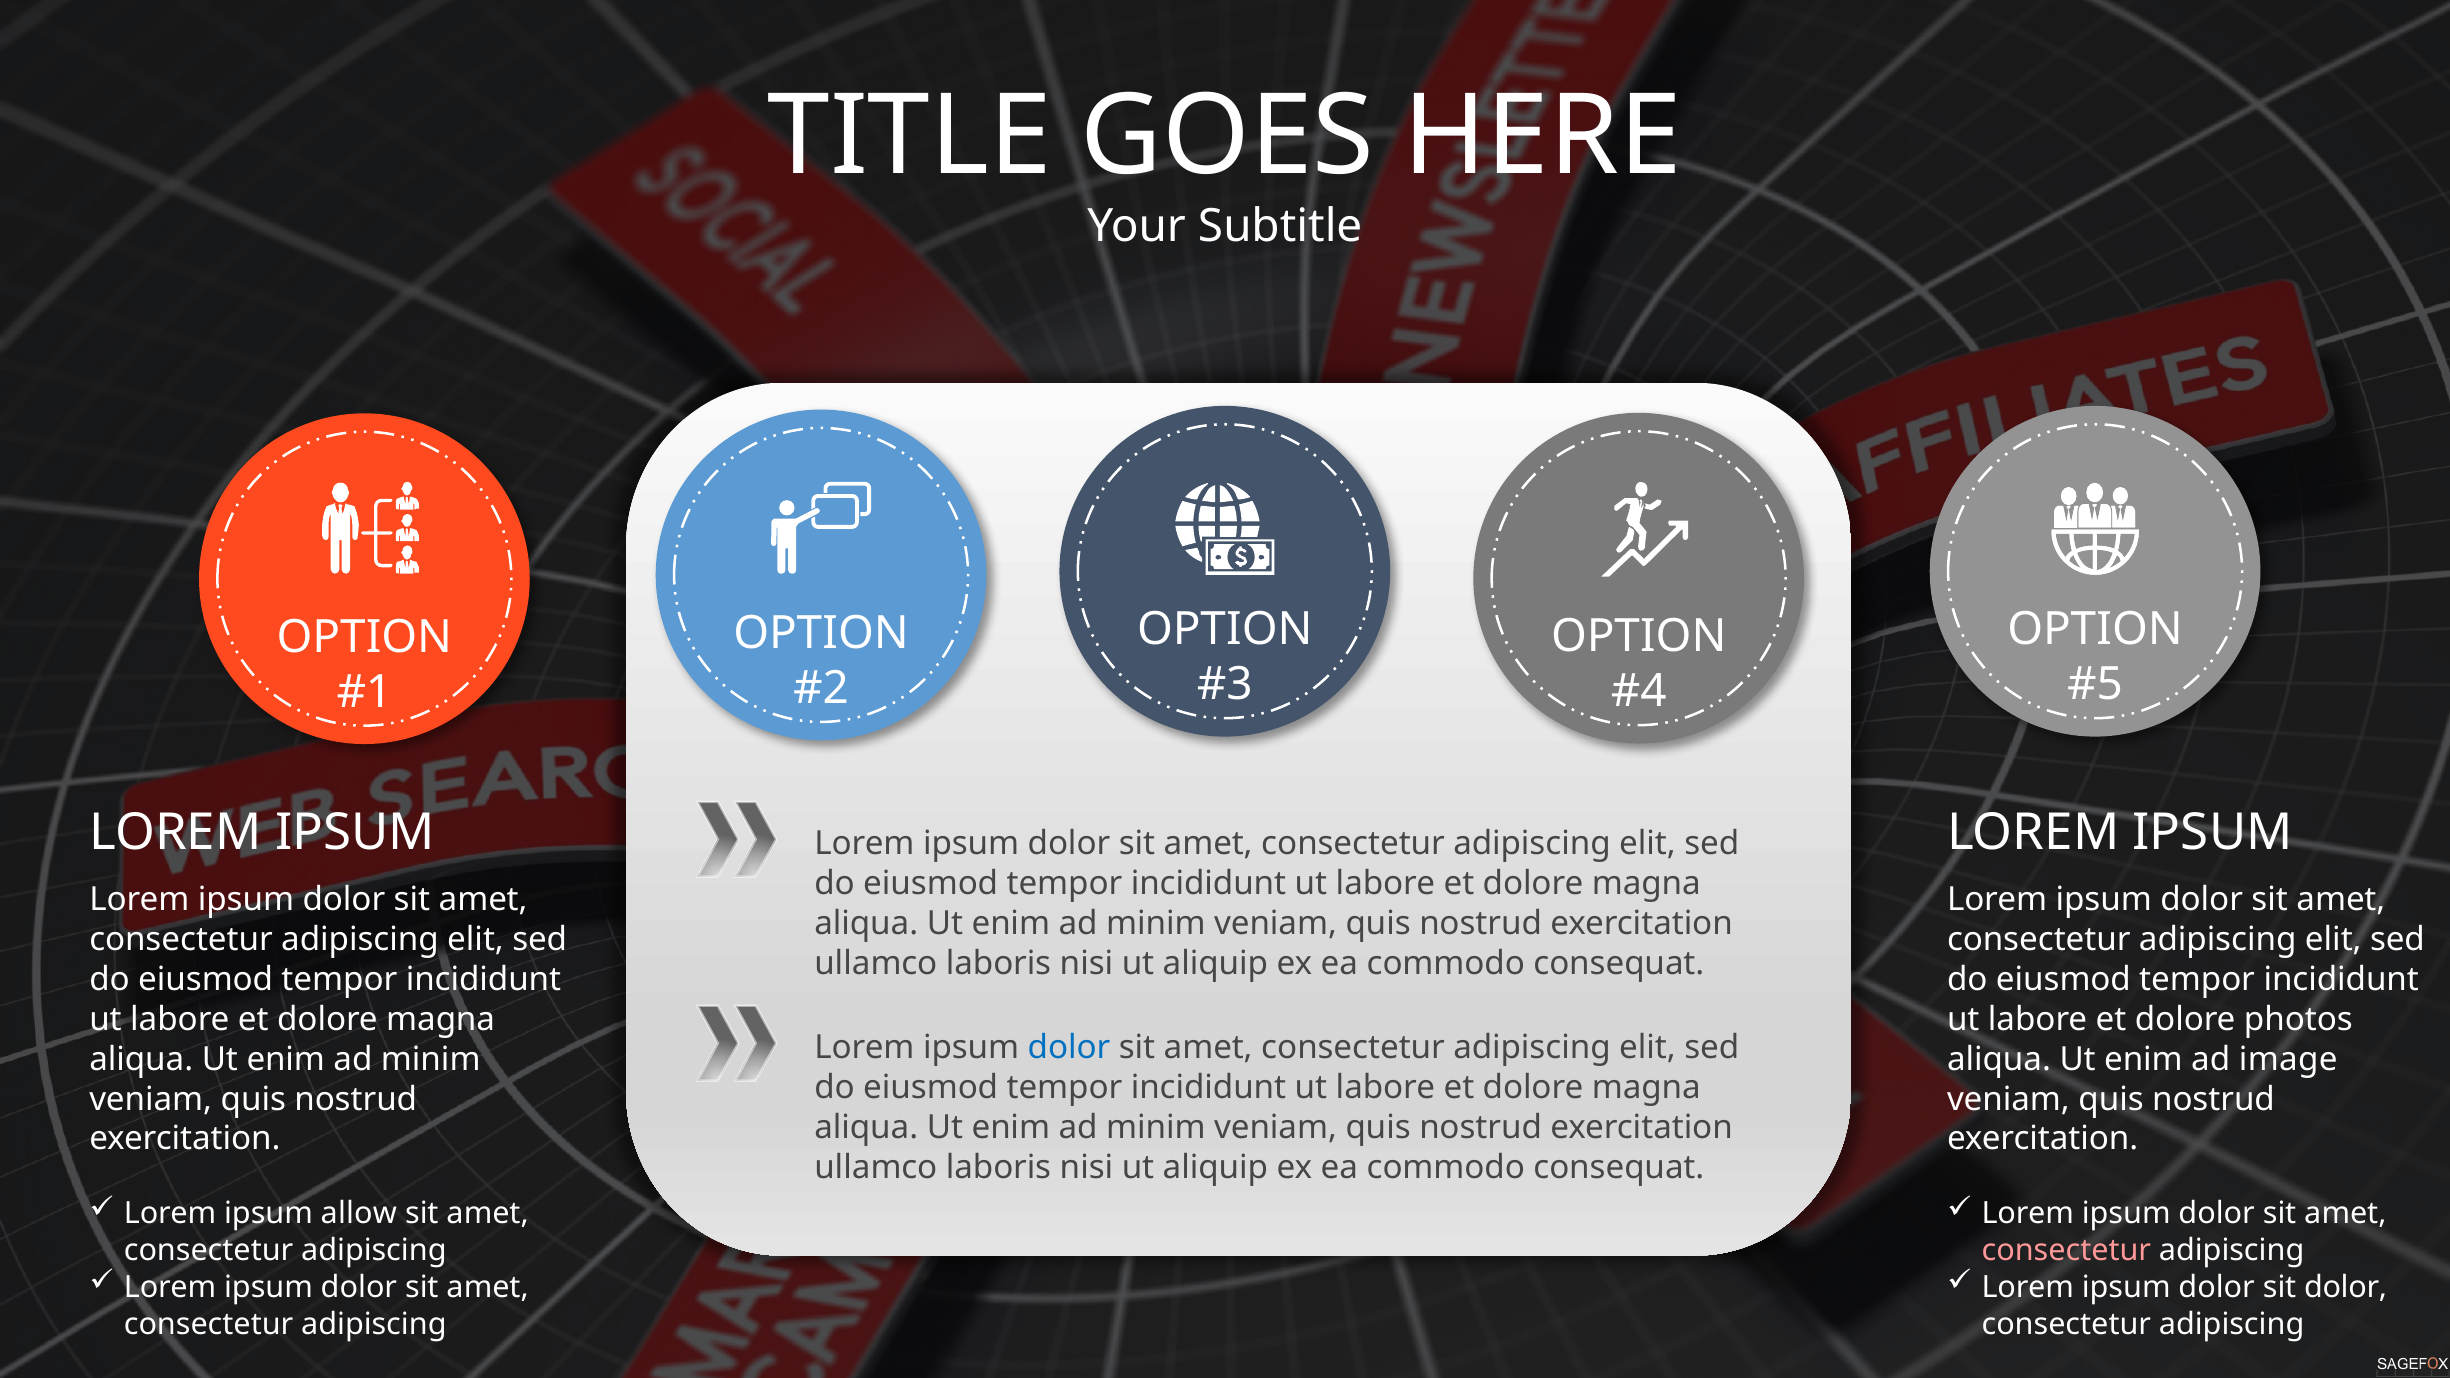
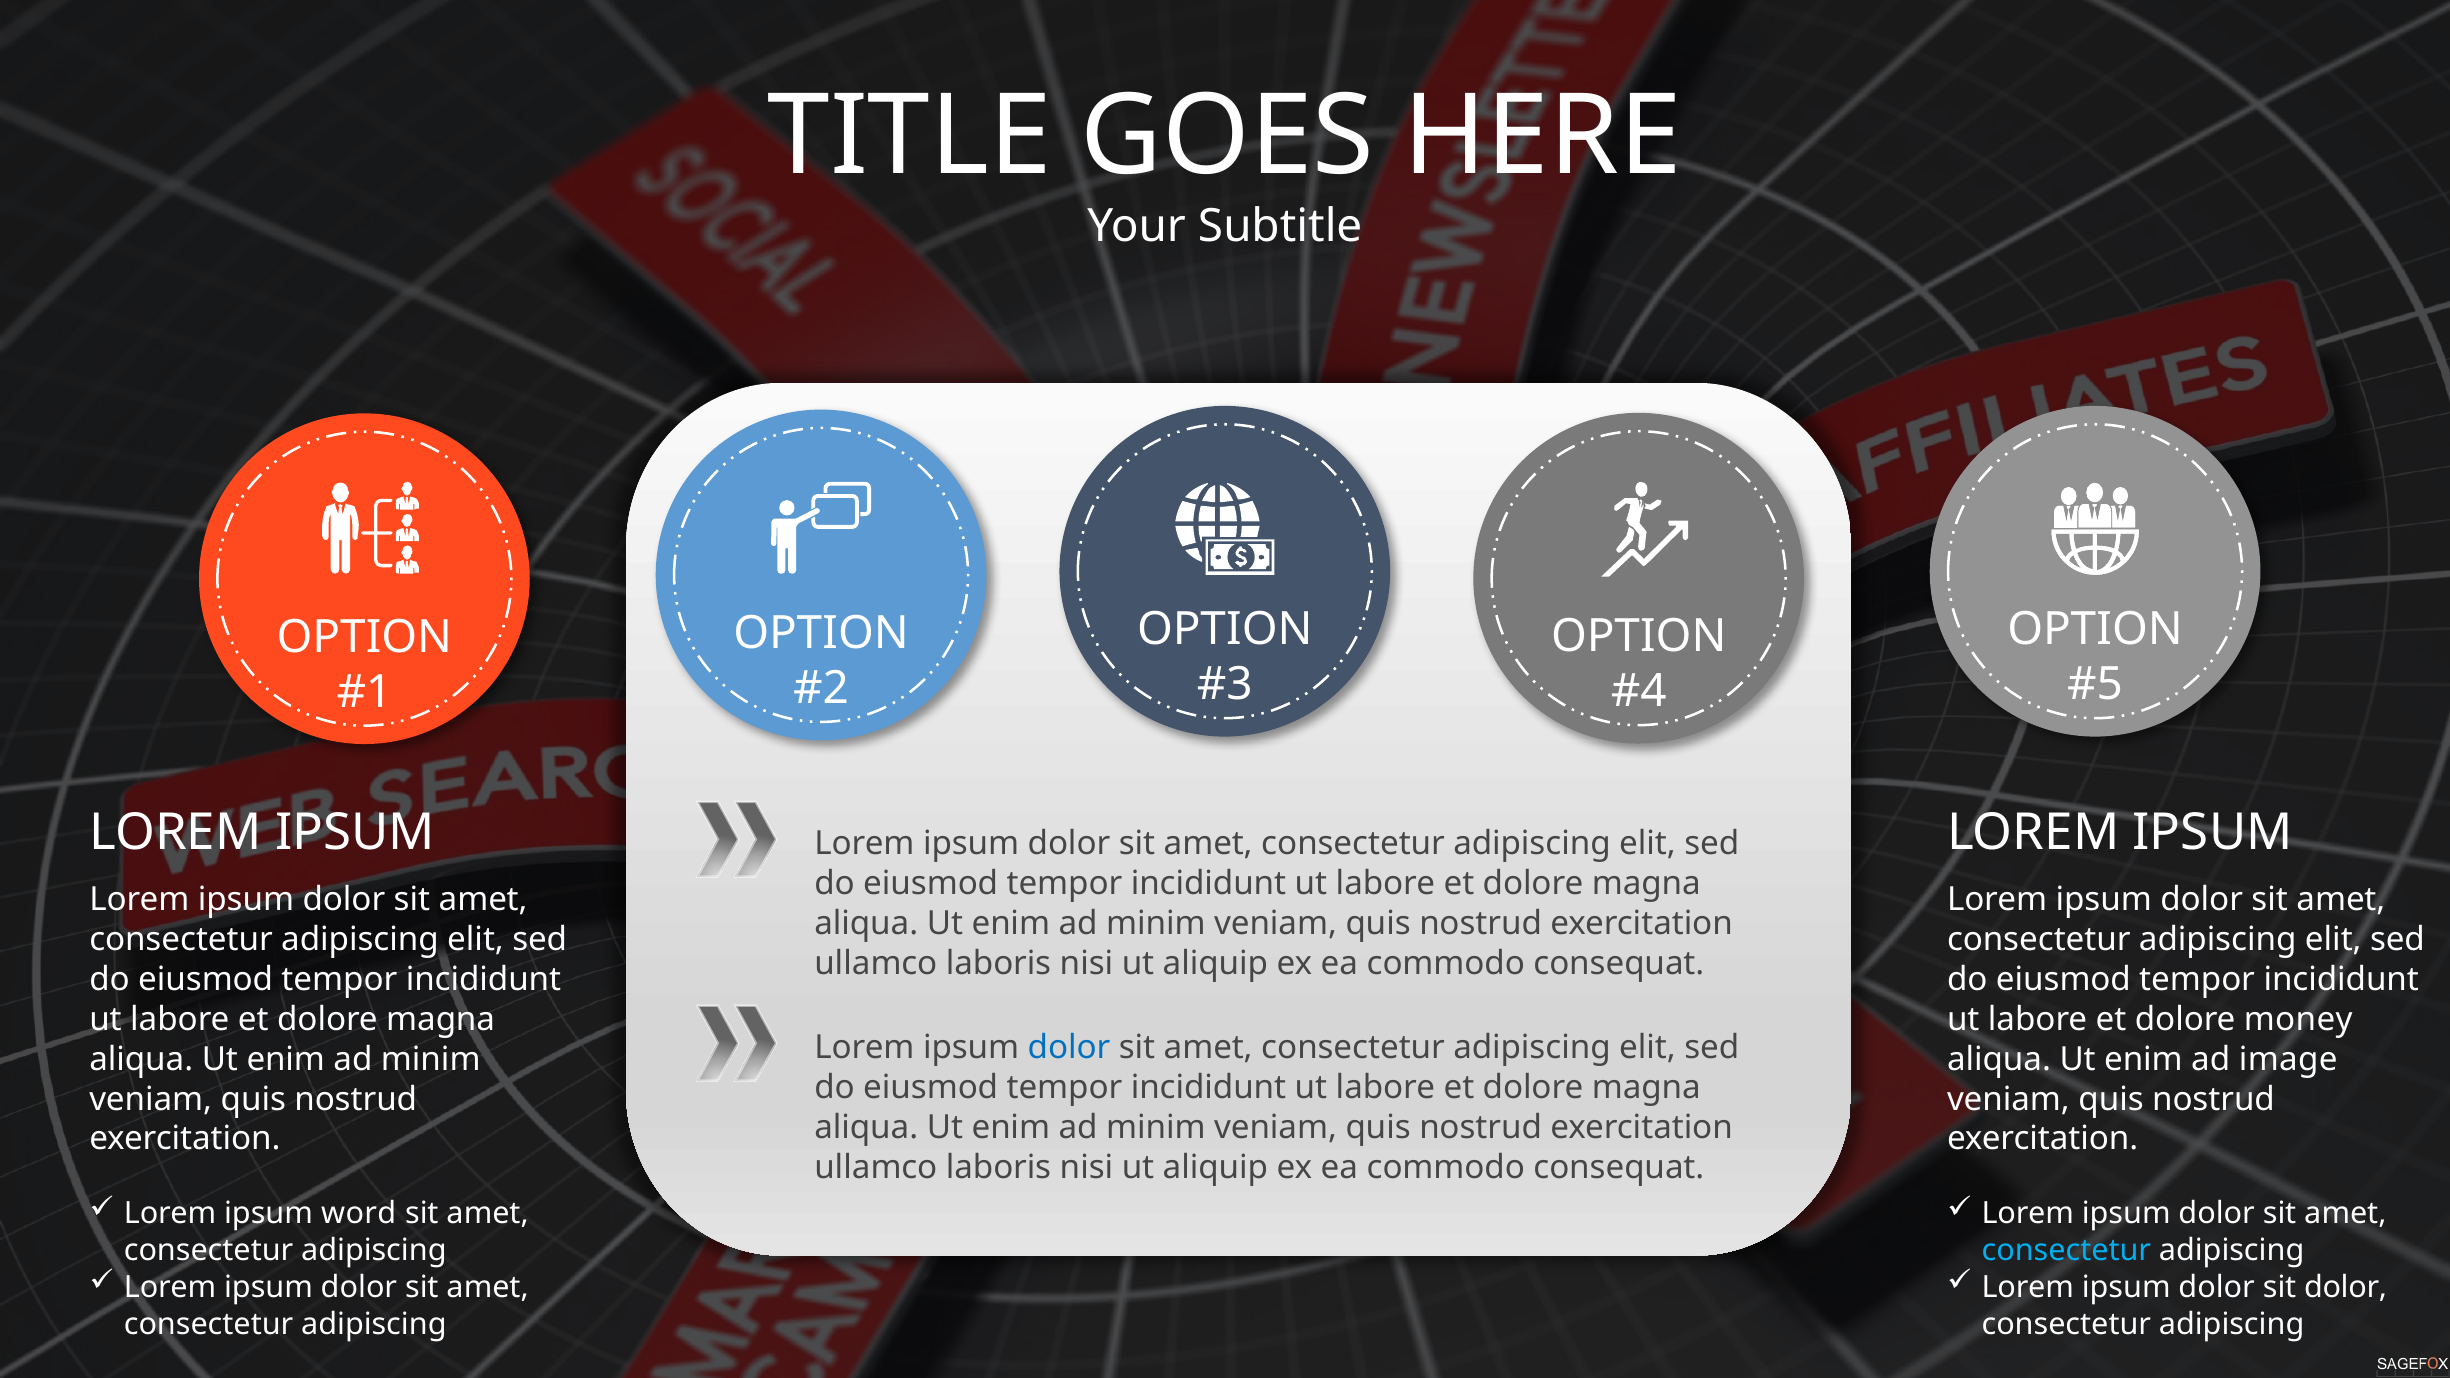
photos: photos -> money
allow: allow -> word
consectetur at (2066, 1251) colour: pink -> light blue
